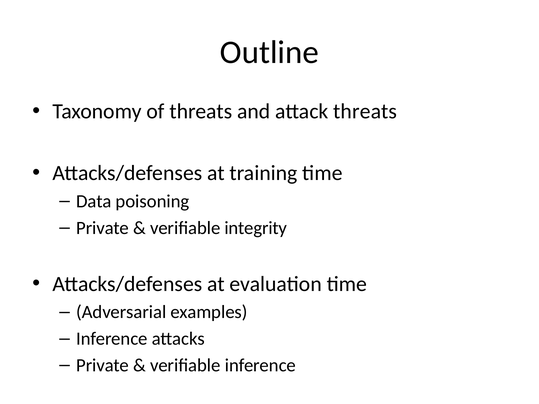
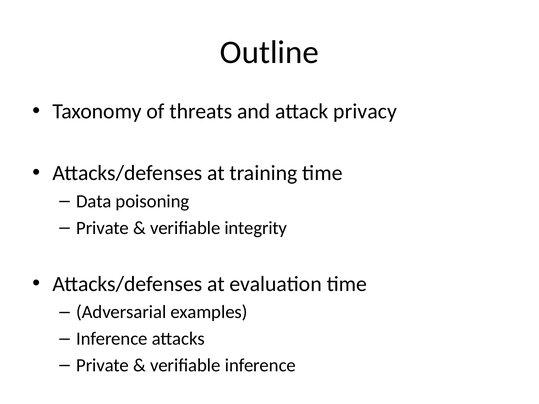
attack threats: threats -> privacy
